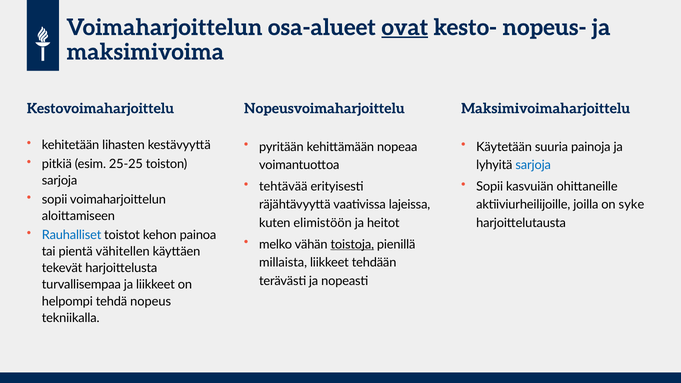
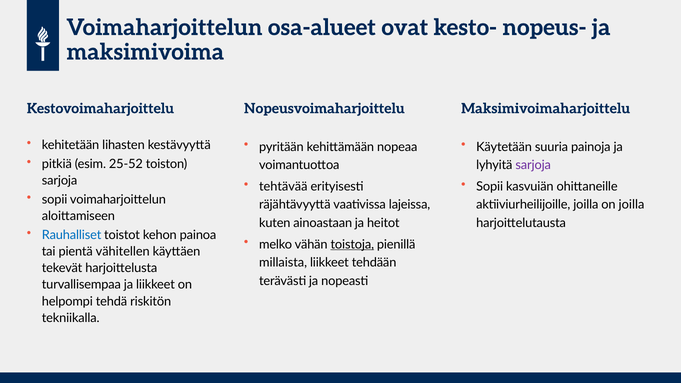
ovat underline: present -> none
25-25: 25-25 -> 25-52
sarjoja at (533, 165) colour: blue -> purple
on syke: syke -> joilla
elimistöön: elimistöön -> ainoastaan
nopeus: nopeus -> riskitön
